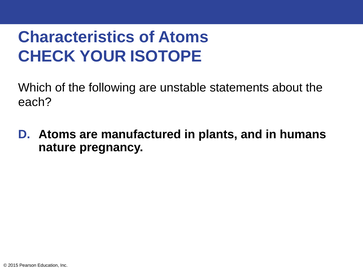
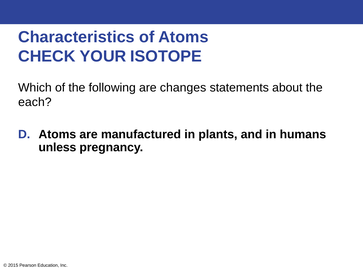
unstable: unstable -> changes
nature: nature -> unless
